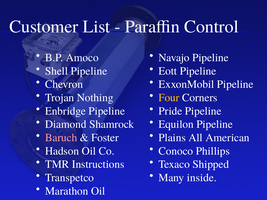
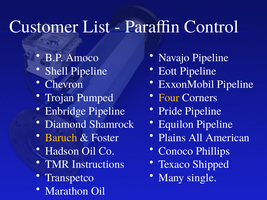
Nothing: Nothing -> Pumped
Baruch colour: pink -> yellow
inside: inside -> single
